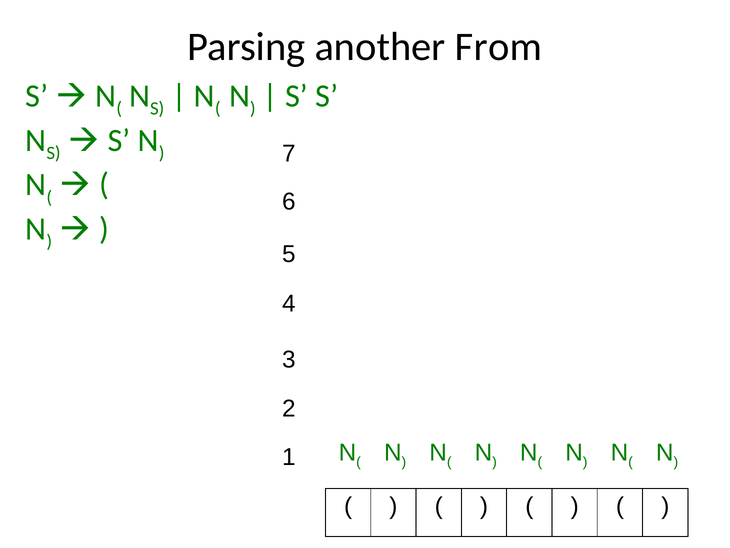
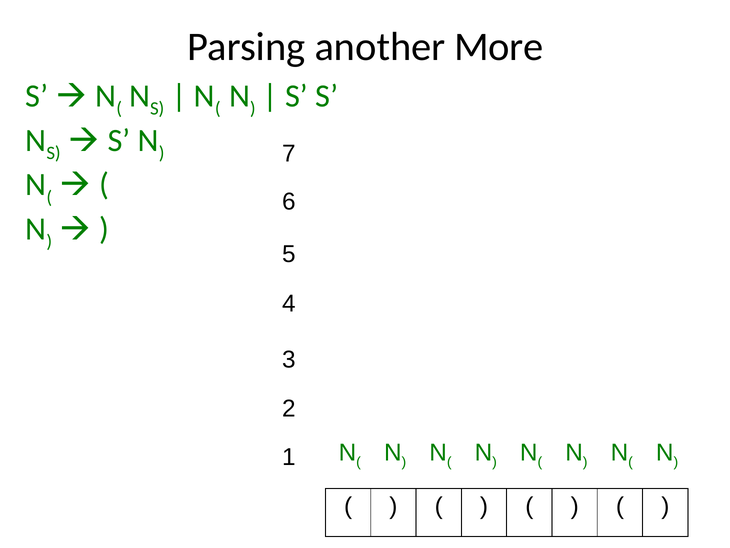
From: From -> More
